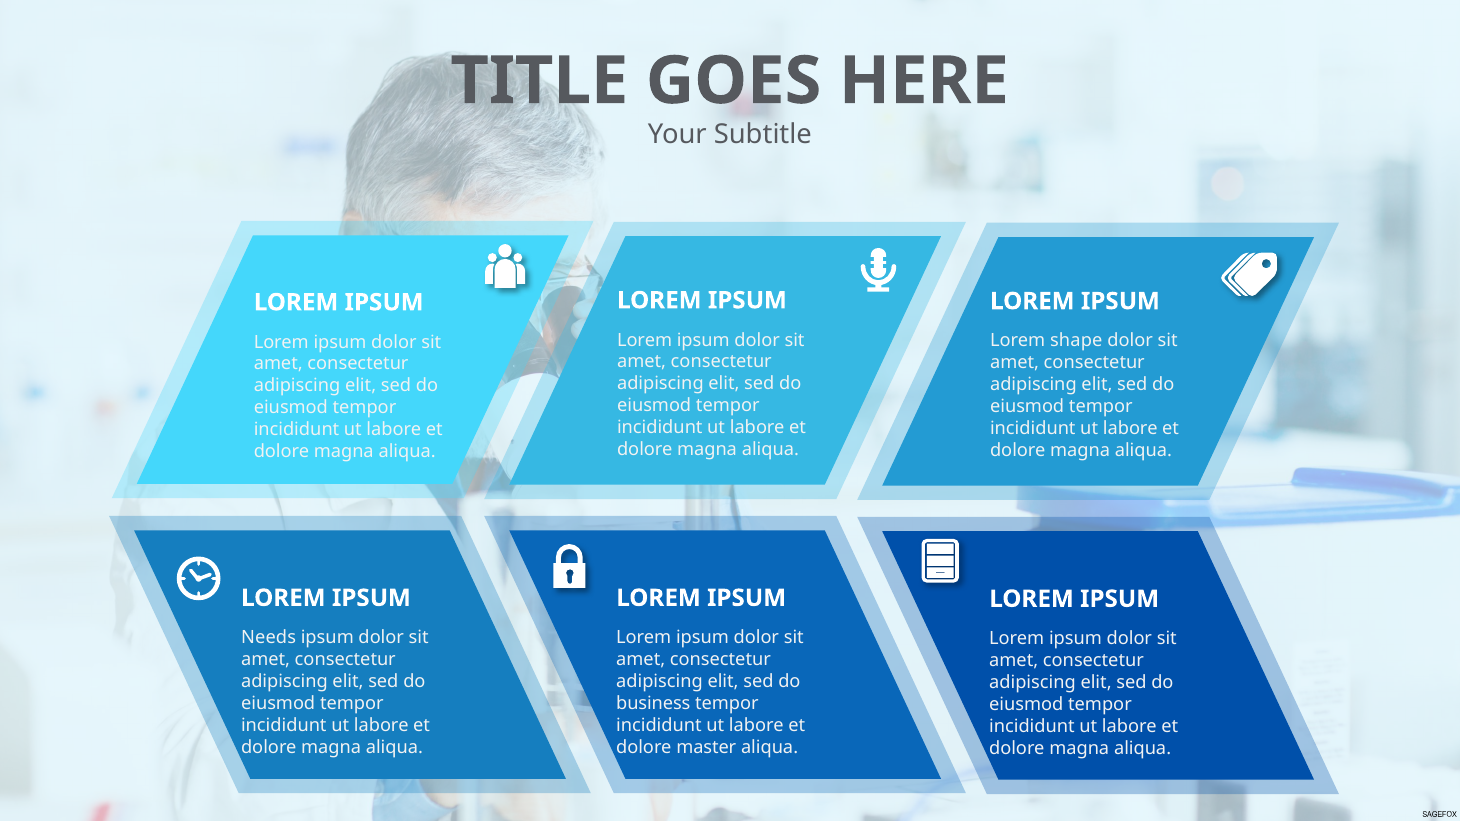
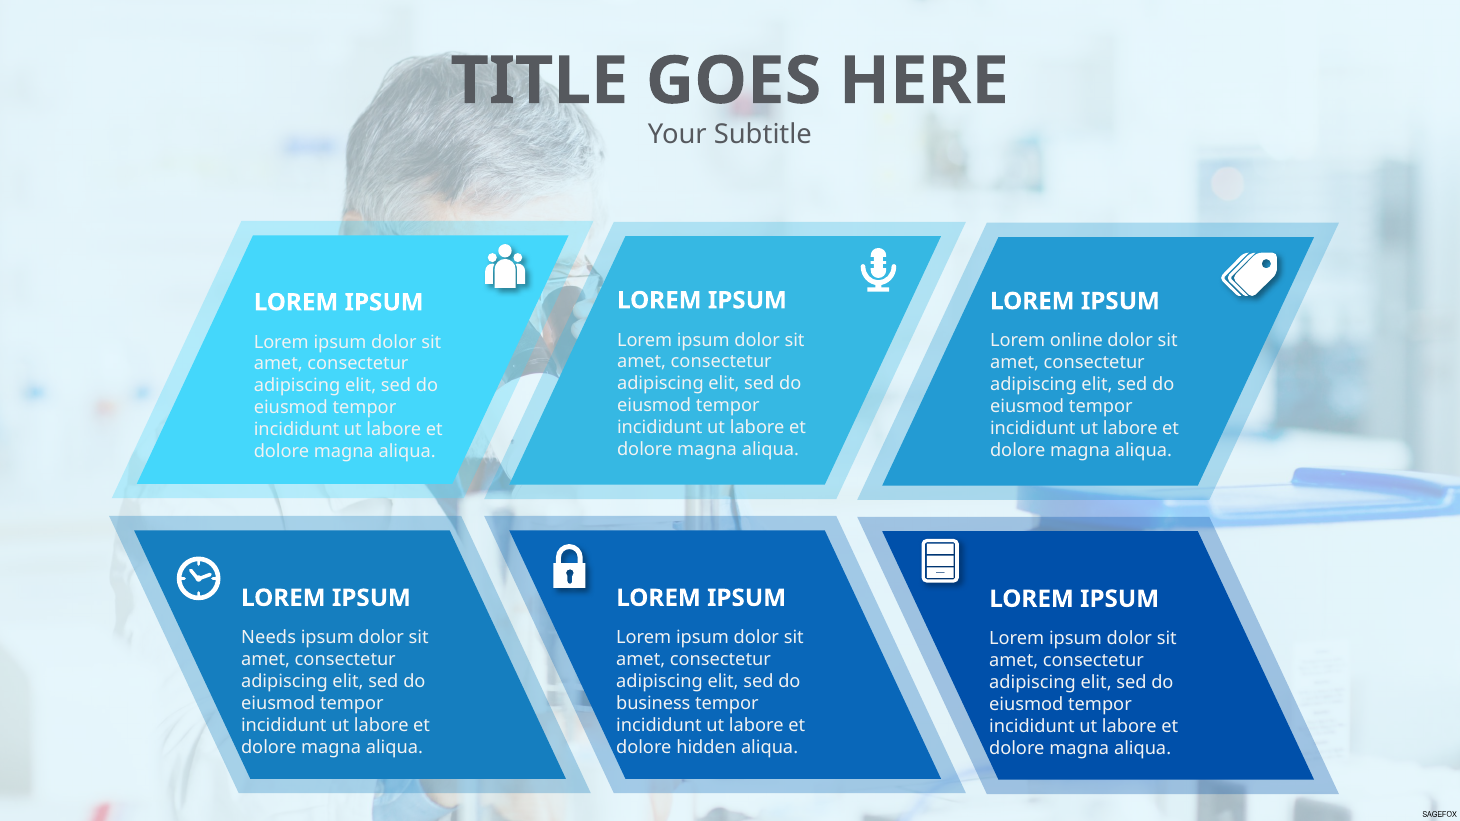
shape: shape -> online
master: master -> hidden
